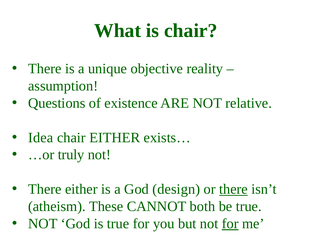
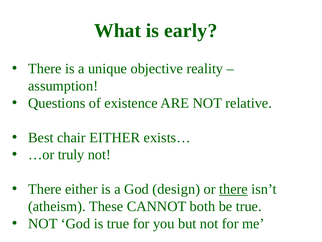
is chair: chair -> early
Idea: Idea -> Best
for at (230, 223) underline: present -> none
